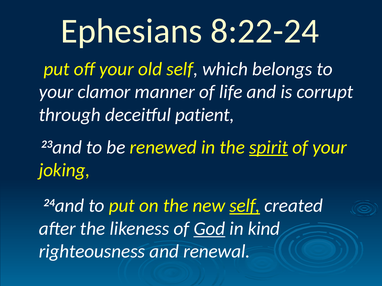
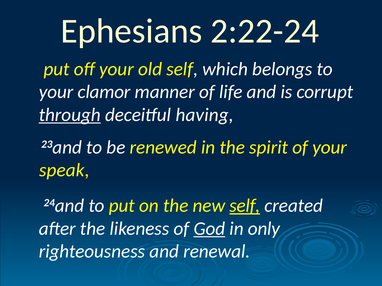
8:22-24: 8:22-24 -> 2:22-24
through underline: none -> present
patient: patient -> having
spirit underline: present -> none
joking: joking -> speak
kind: kind -> only
